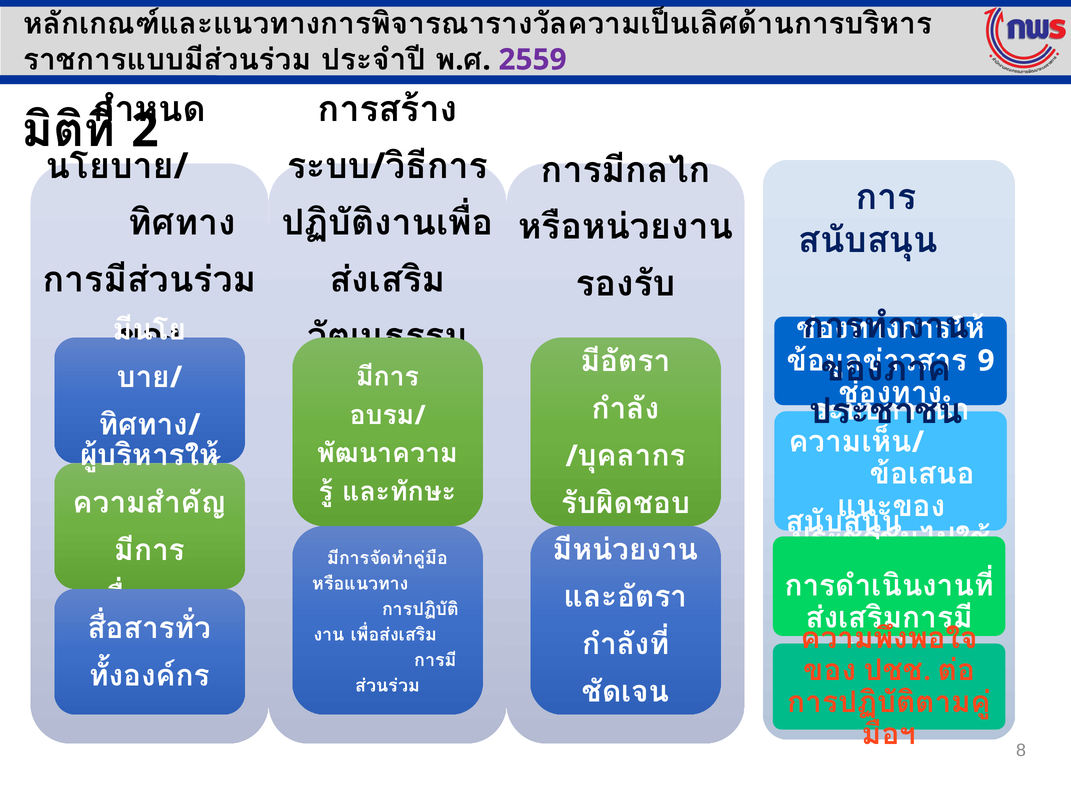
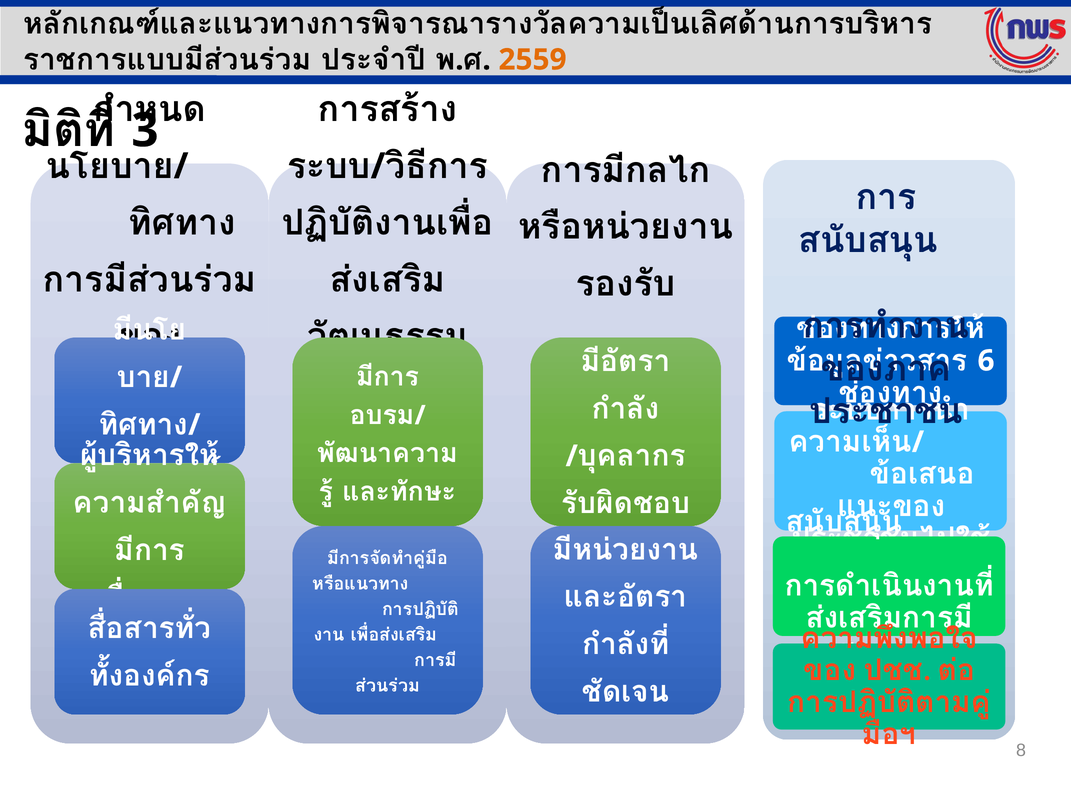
2559 colour: purple -> orange
2: 2 -> 3
9: 9 -> 6
